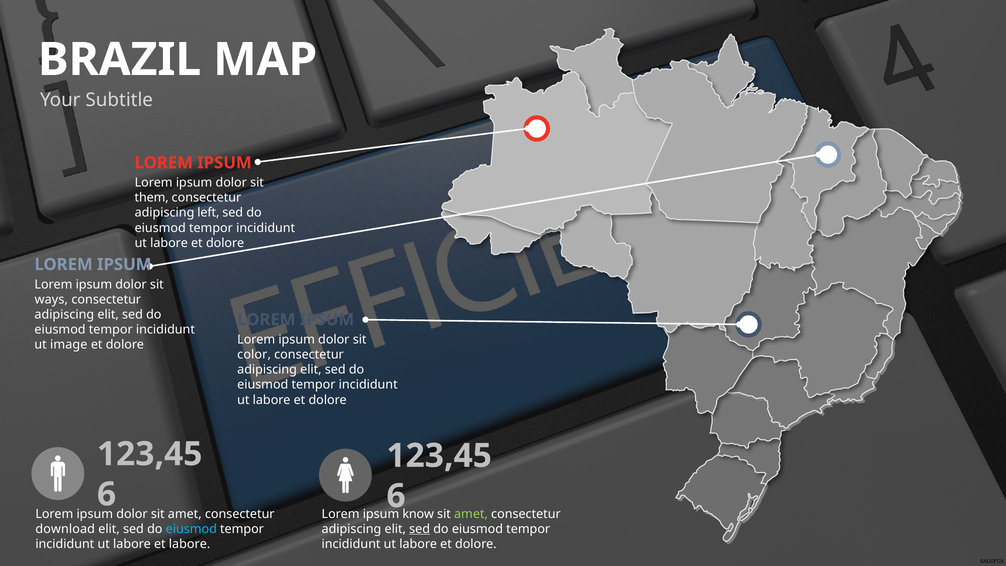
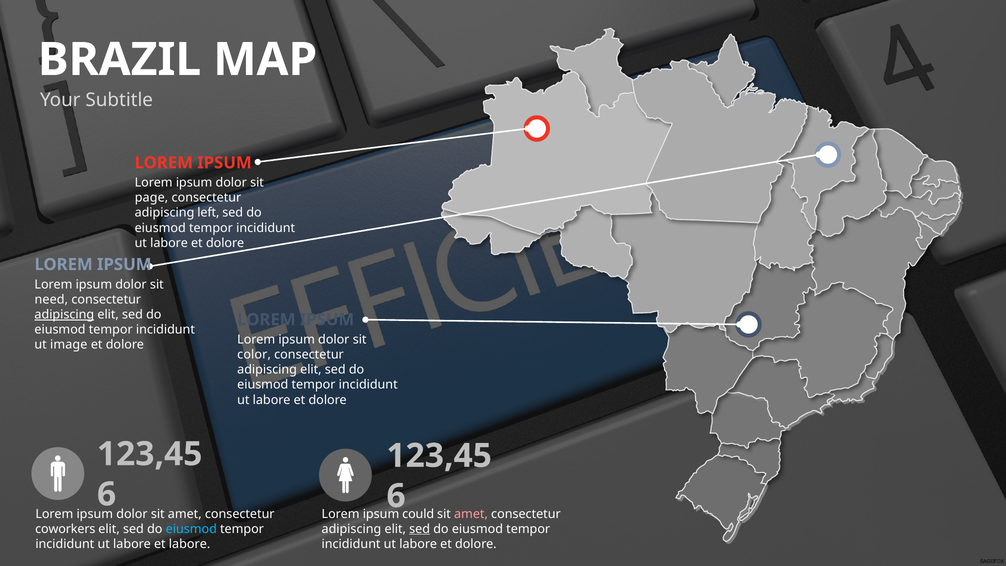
them: them -> page
ways: ways -> need
adipiscing at (64, 314) underline: none -> present
know: know -> could
amet at (471, 514) colour: light green -> pink
download: download -> coworkers
